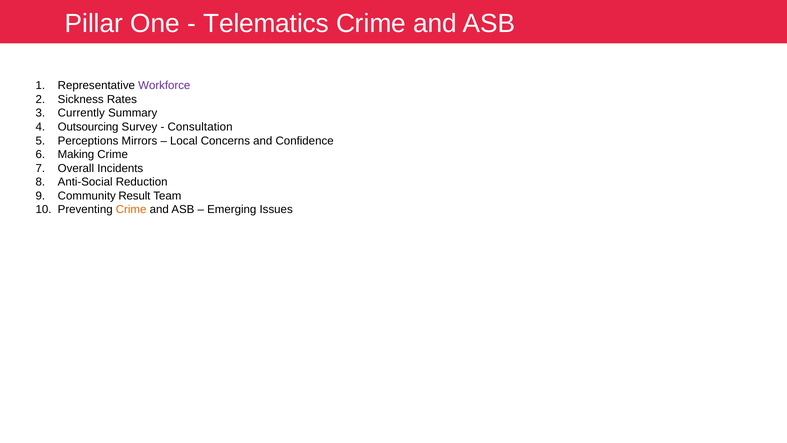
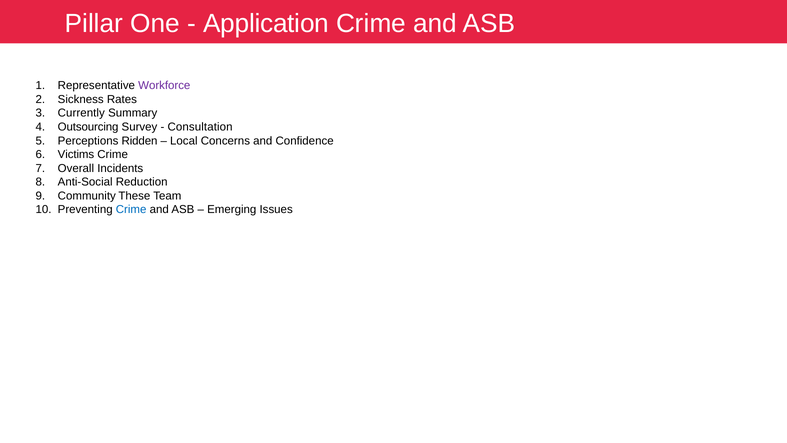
Telematics: Telematics -> Application
Mirrors: Mirrors -> Ridden
Making: Making -> Victims
Result: Result -> These
Crime at (131, 210) colour: orange -> blue
